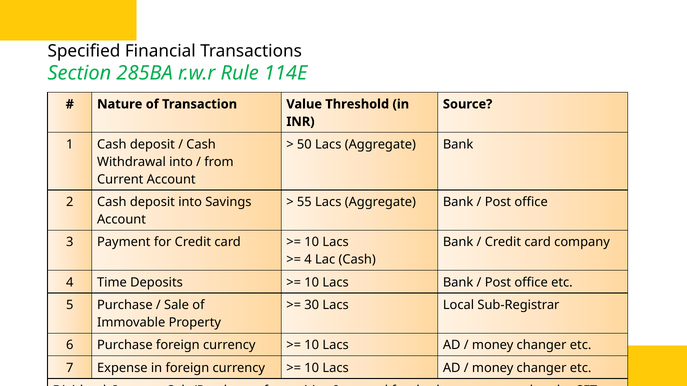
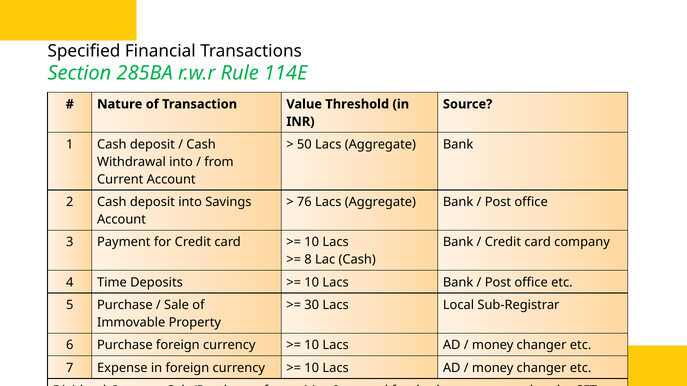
55: 55 -> 76
4 at (308, 260): 4 -> 8
